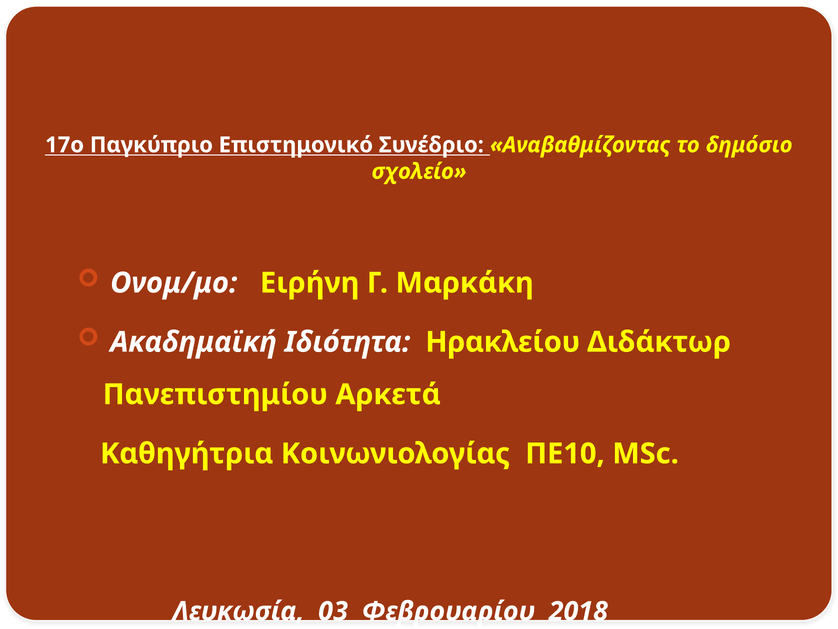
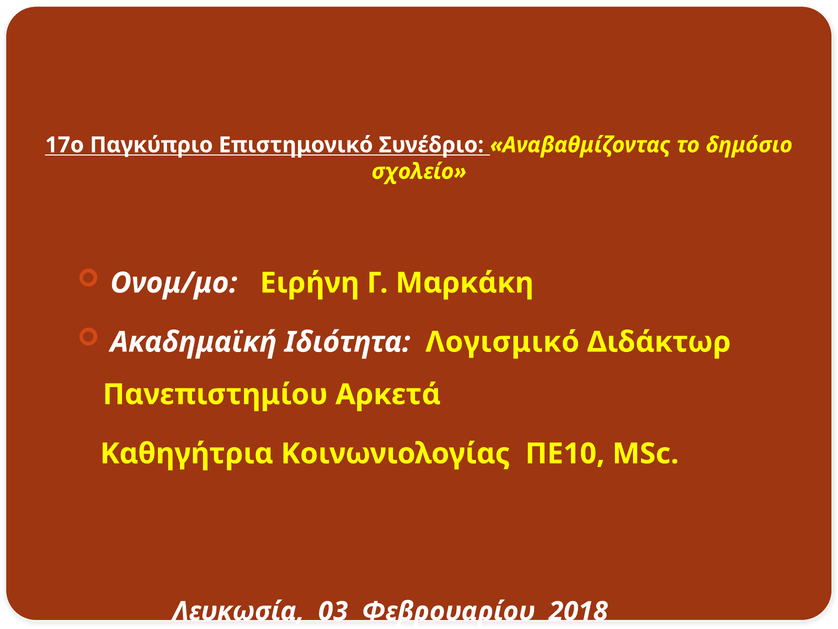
Ηρακλείου: Ηρακλείου -> Λογισμικό
